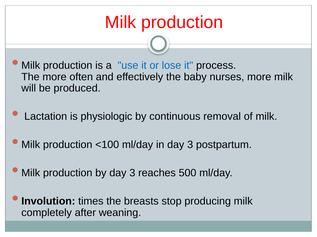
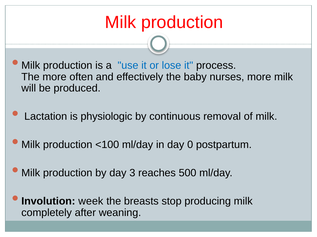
in day 3: 3 -> 0
times: times -> week
